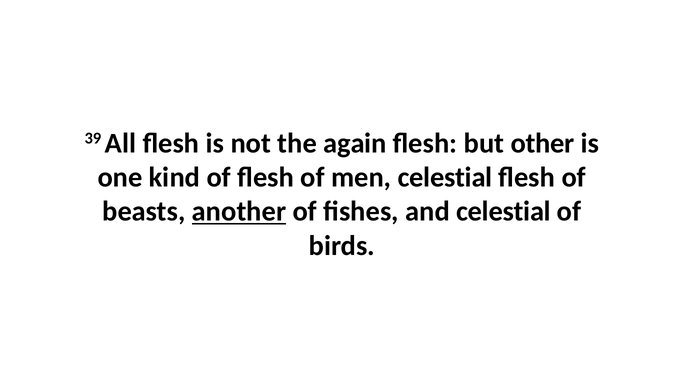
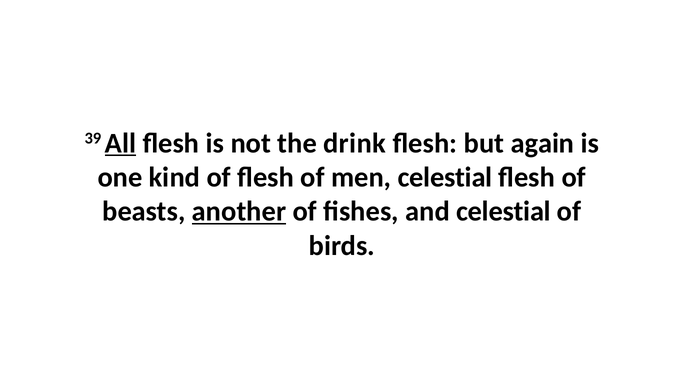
All underline: none -> present
again: again -> drink
other: other -> again
